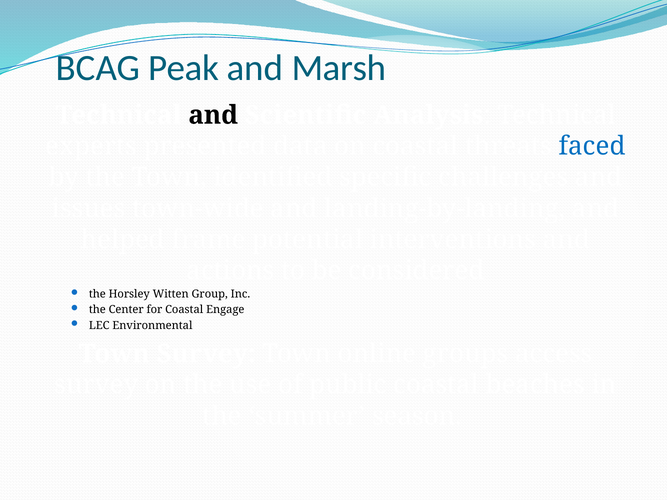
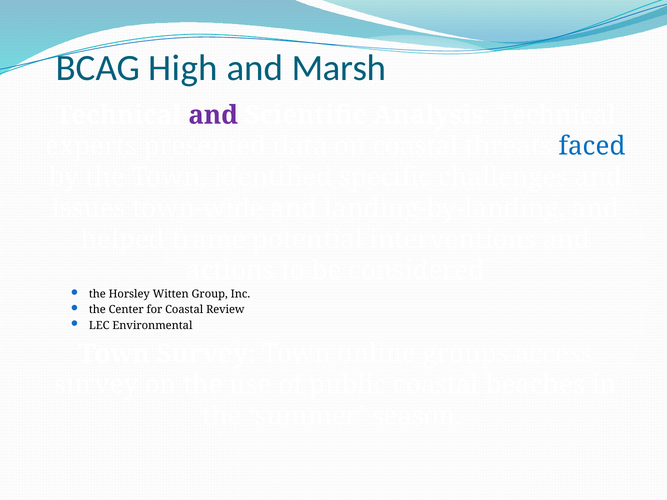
Peak: Peak -> High
and at (213, 115) colour: black -> purple
Engage: Engage -> Review
